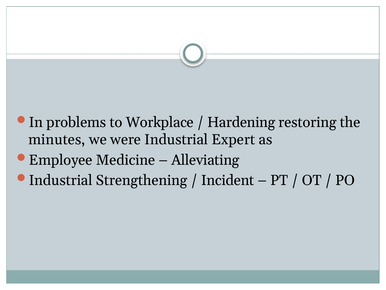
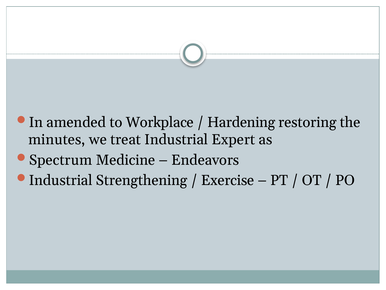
problems: problems -> amended
were: were -> treat
Employee: Employee -> Spectrum
Alleviating: Alleviating -> Endeavors
Incident: Incident -> Exercise
